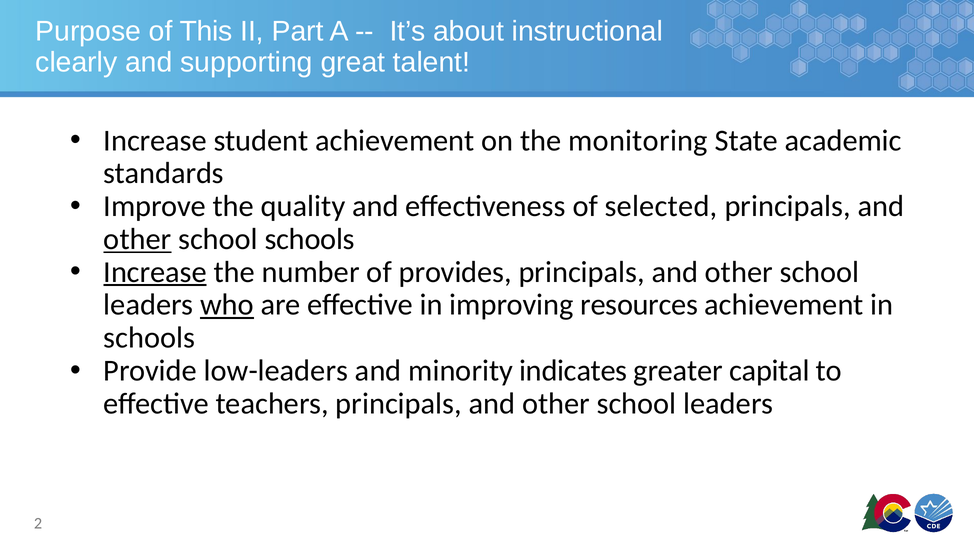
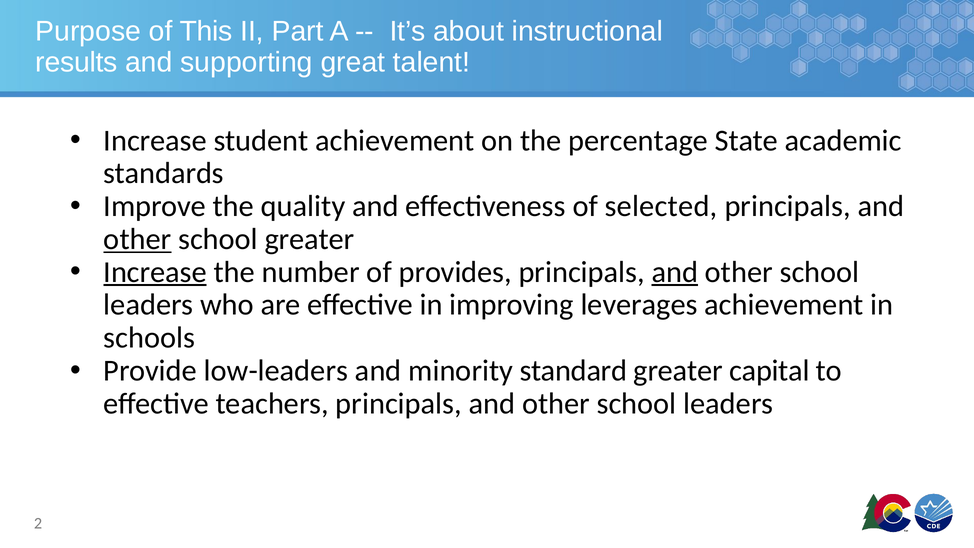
clearly: clearly -> results
monitoring: monitoring -> percentage
school schools: schools -> greater
and at (675, 272) underline: none -> present
who underline: present -> none
resources: resources -> leverages
indicates: indicates -> standard
